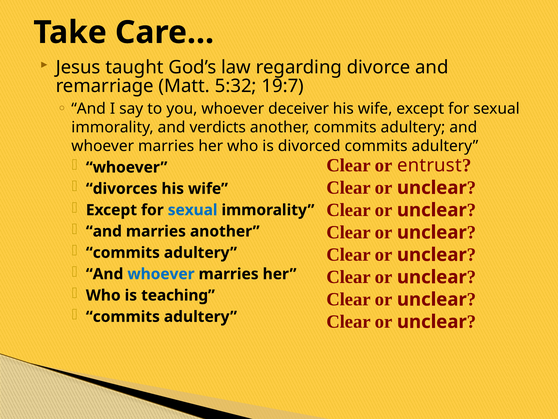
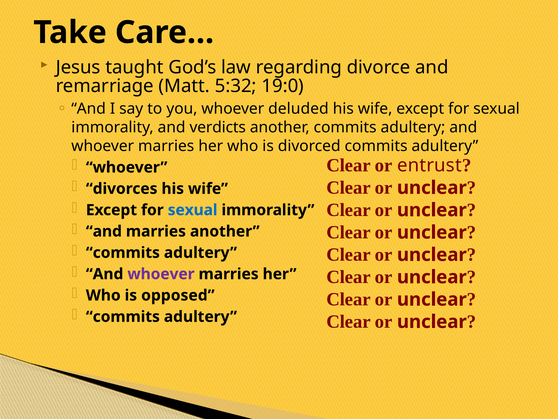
19:7: 19:7 -> 19:0
deceiver: deceiver -> deluded
whoever at (161, 274) colour: blue -> purple
teaching: teaching -> opposed
